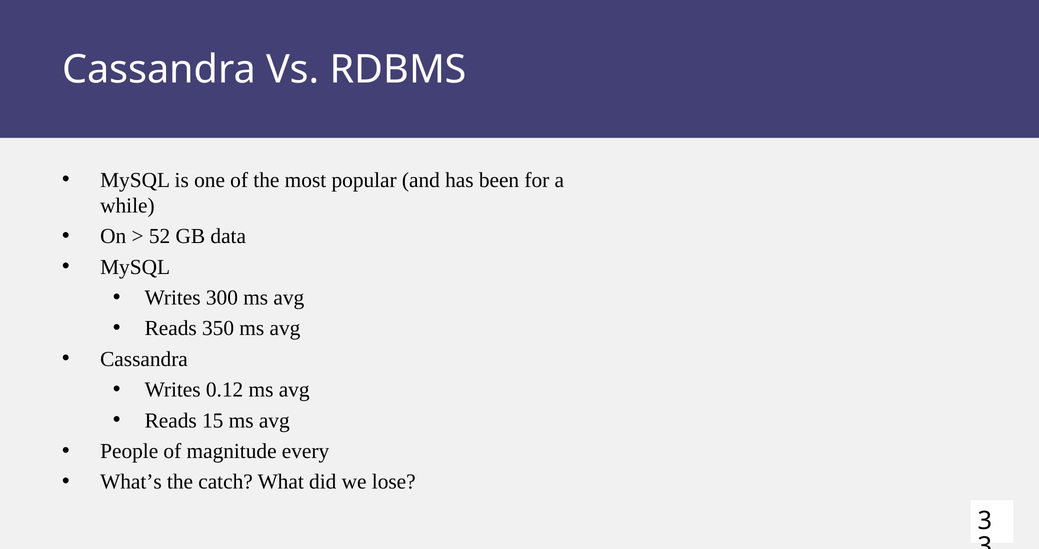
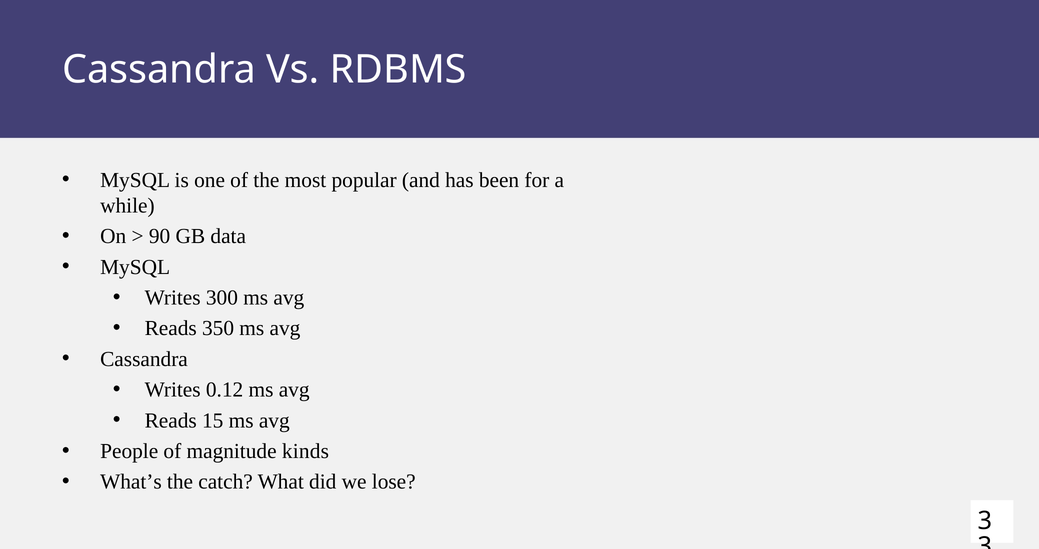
52: 52 -> 90
every: every -> kinds
